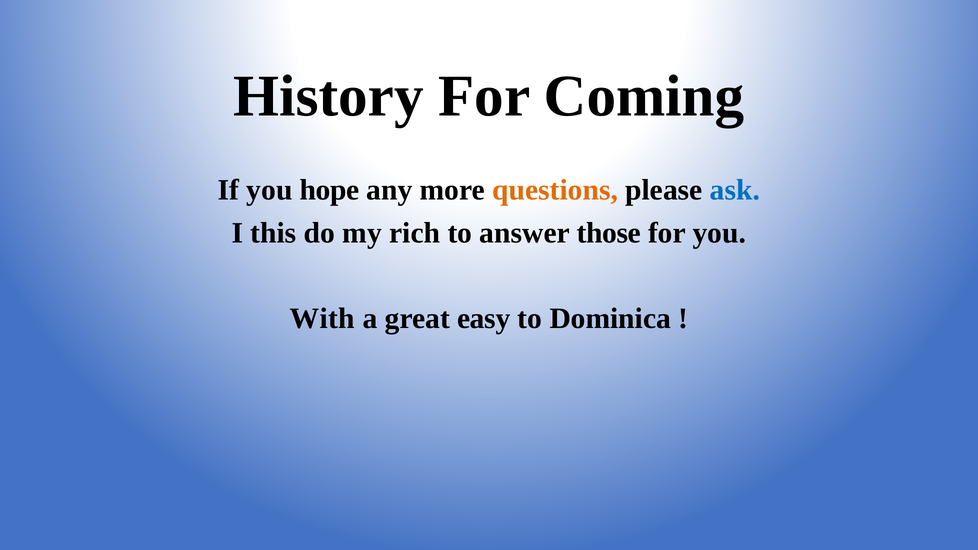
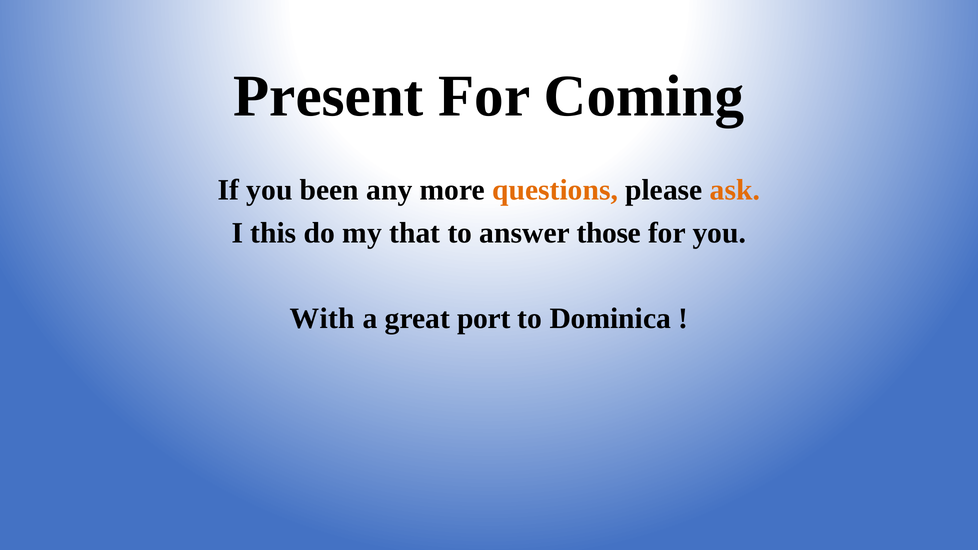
History: History -> Present
hope: hope -> been
ask colour: blue -> orange
rich: rich -> that
easy: easy -> port
